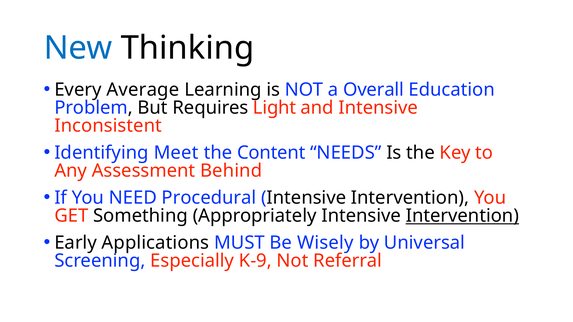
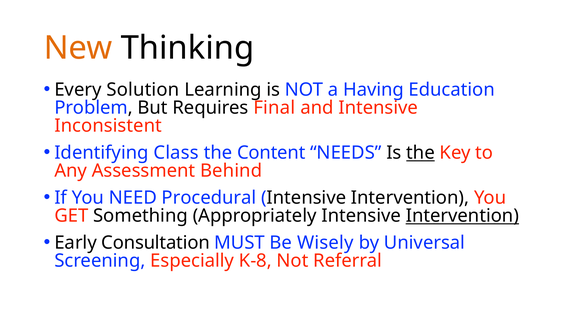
New colour: blue -> orange
Average: Average -> Solution
Overall: Overall -> Having
Light: Light -> Final
Meet: Meet -> Class
the at (421, 153) underline: none -> present
Applications: Applications -> Consultation
K-9: K-9 -> K-8
